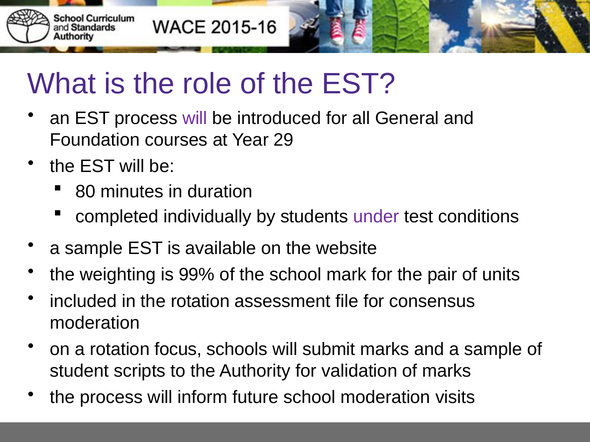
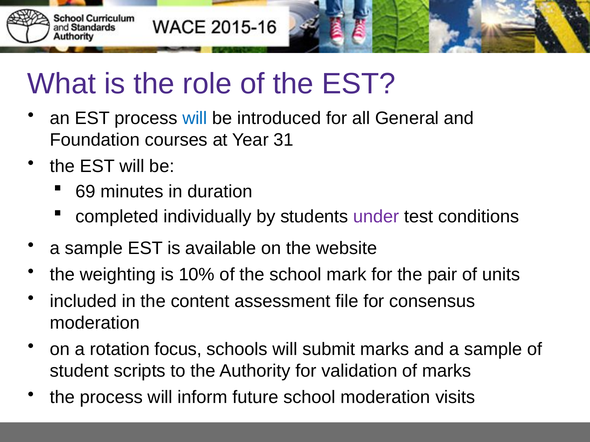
will at (195, 118) colour: purple -> blue
29: 29 -> 31
80: 80 -> 69
99%: 99% -> 10%
the rotation: rotation -> content
